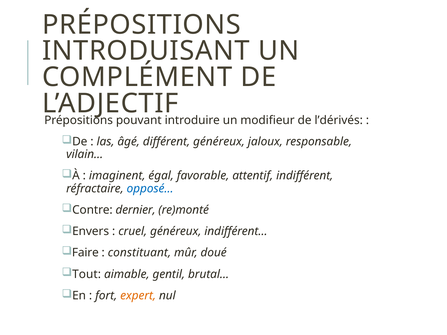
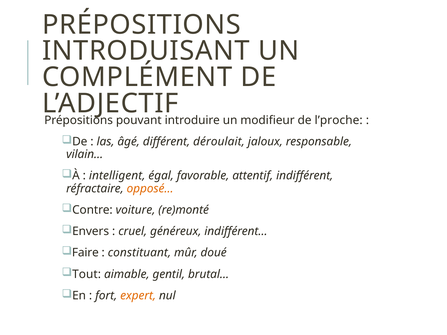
l’dérivés: l’dérivés -> l’proche
différent généreux: généreux -> déroulait
imaginent: imaginent -> intelligent
opposé… colour: blue -> orange
dernier: dernier -> voiture
